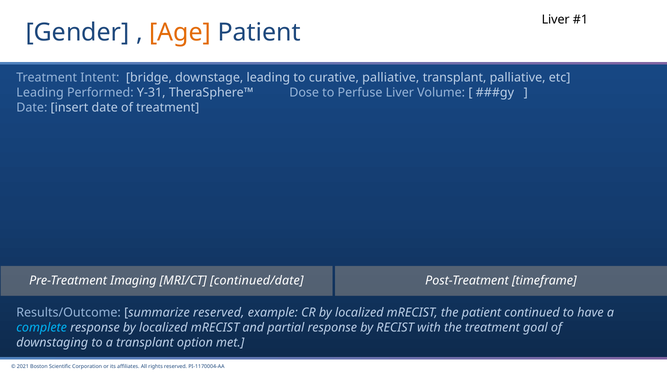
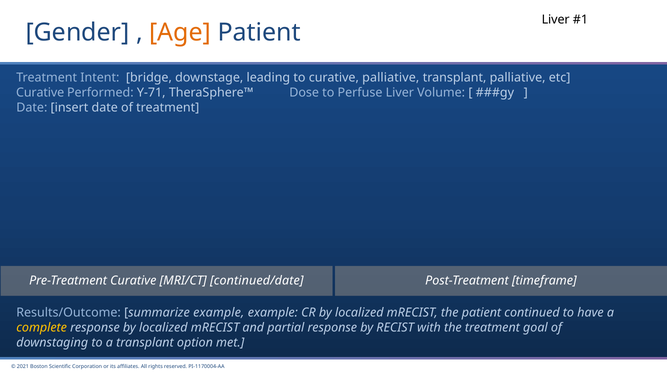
Leading at (40, 92): Leading -> Curative
Y-31: Y-31 -> Y-71
Pre-Treatment Imaging: Imaging -> Curative
summarize reserved: reserved -> example
complete colour: light blue -> yellow
